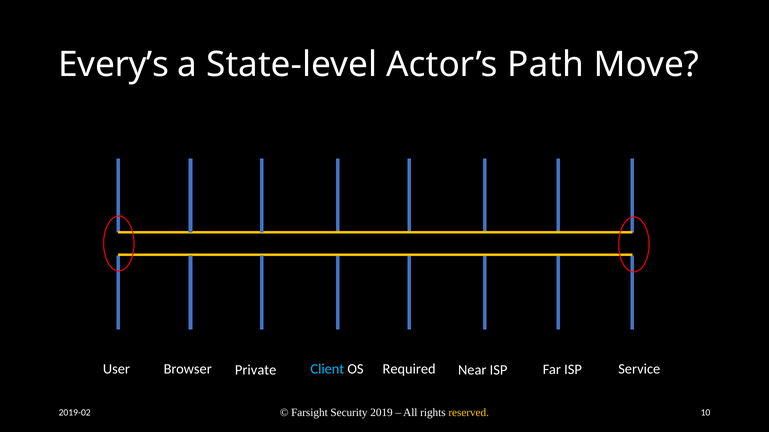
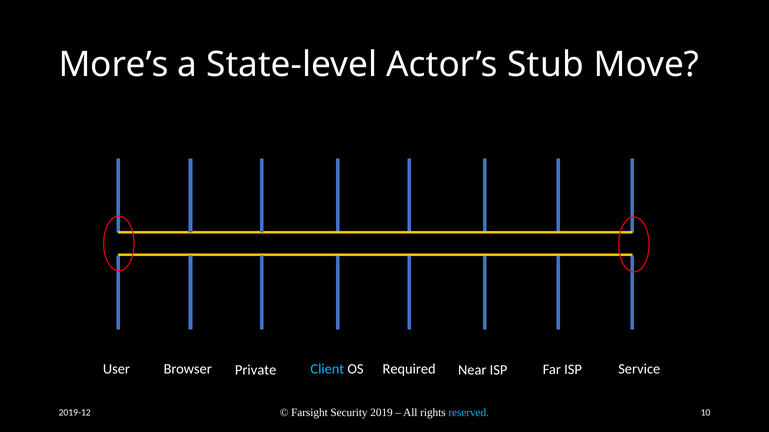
Every’s: Every’s -> More’s
Path: Path -> Stub
reserved colour: yellow -> light blue
2019-02: 2019-02 -> 2019-12
